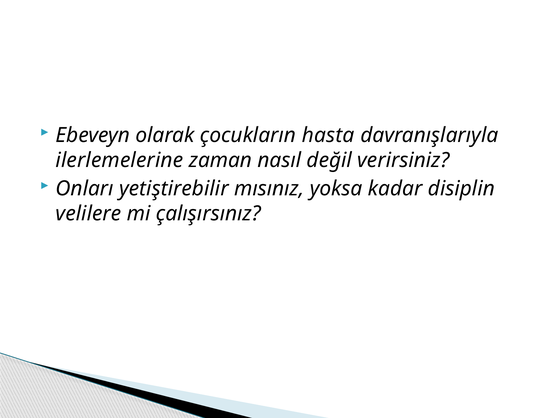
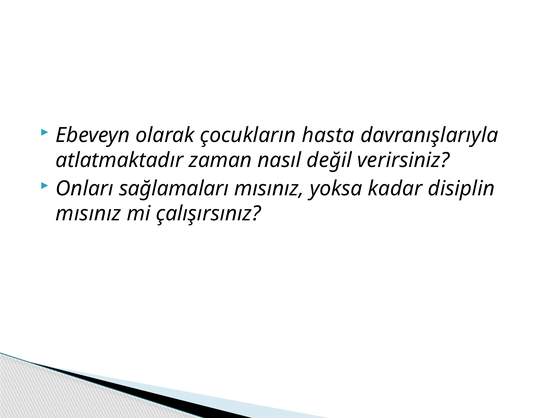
ilerlemelerine: ilerlemelerine -> atlatmaktadır
yetiştirebilir: yetiştirebilir -> sağlamaları
velilere at (88, 214): velilere -> mısınız
